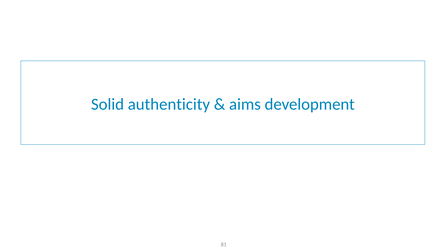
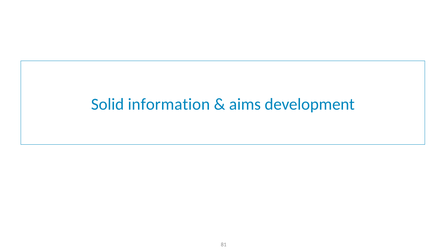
authenticity: authenticity -> information
